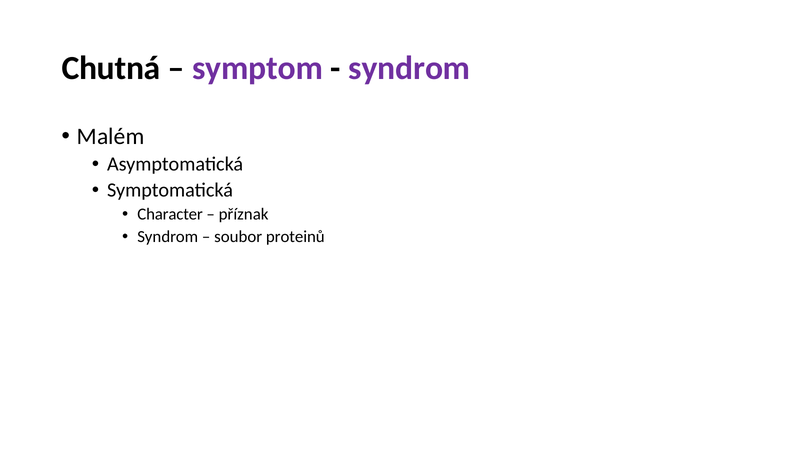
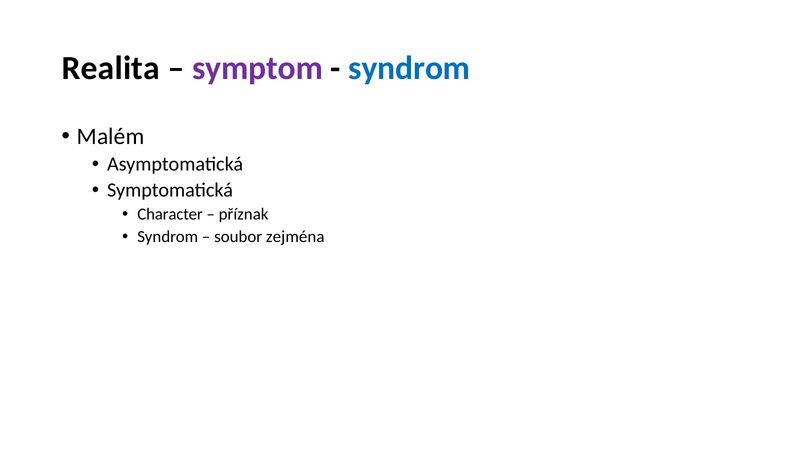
Chutná: Chutná -> Realita
syndrom at (409, 68) colour: purple -> blue
proteinů: proteinů -> zejména
